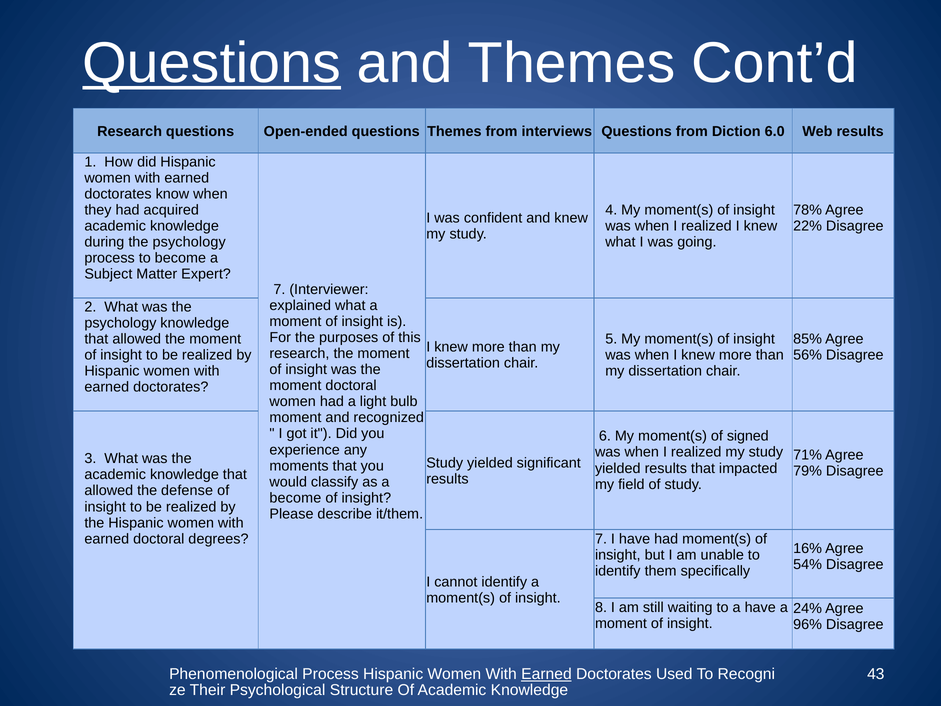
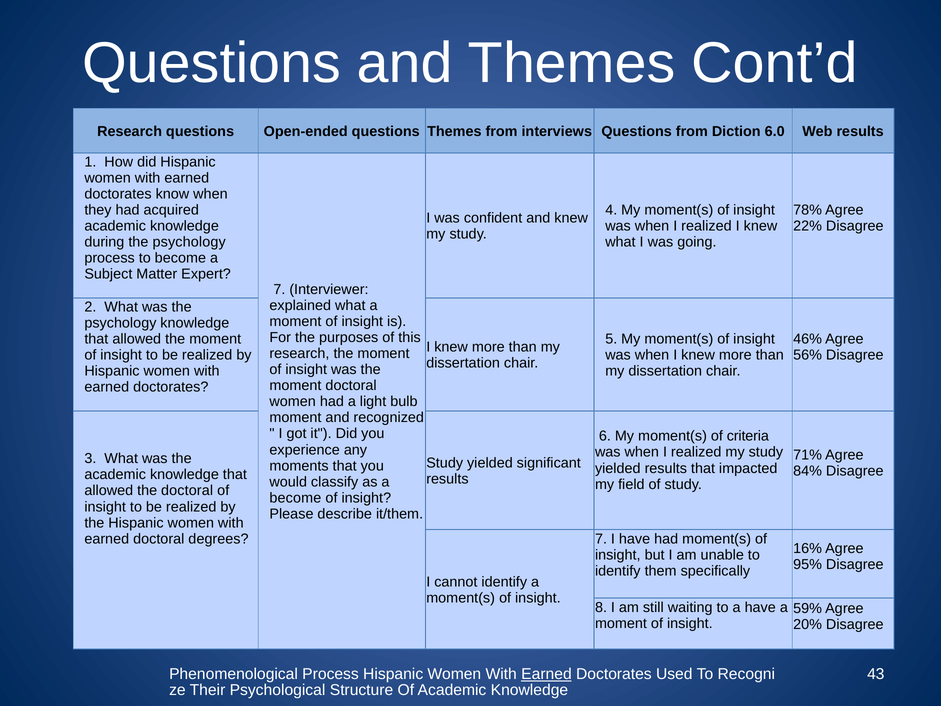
Questions at (212, 63) underline: present -> none
85%: 85% -> 46%
signed: signed -> criteria
79%: 79% -> 84%
the defense: defense -> doctoral
54%: 54% -> 95%
24%: 24% -> 59%
96%: 96% -> 20%
